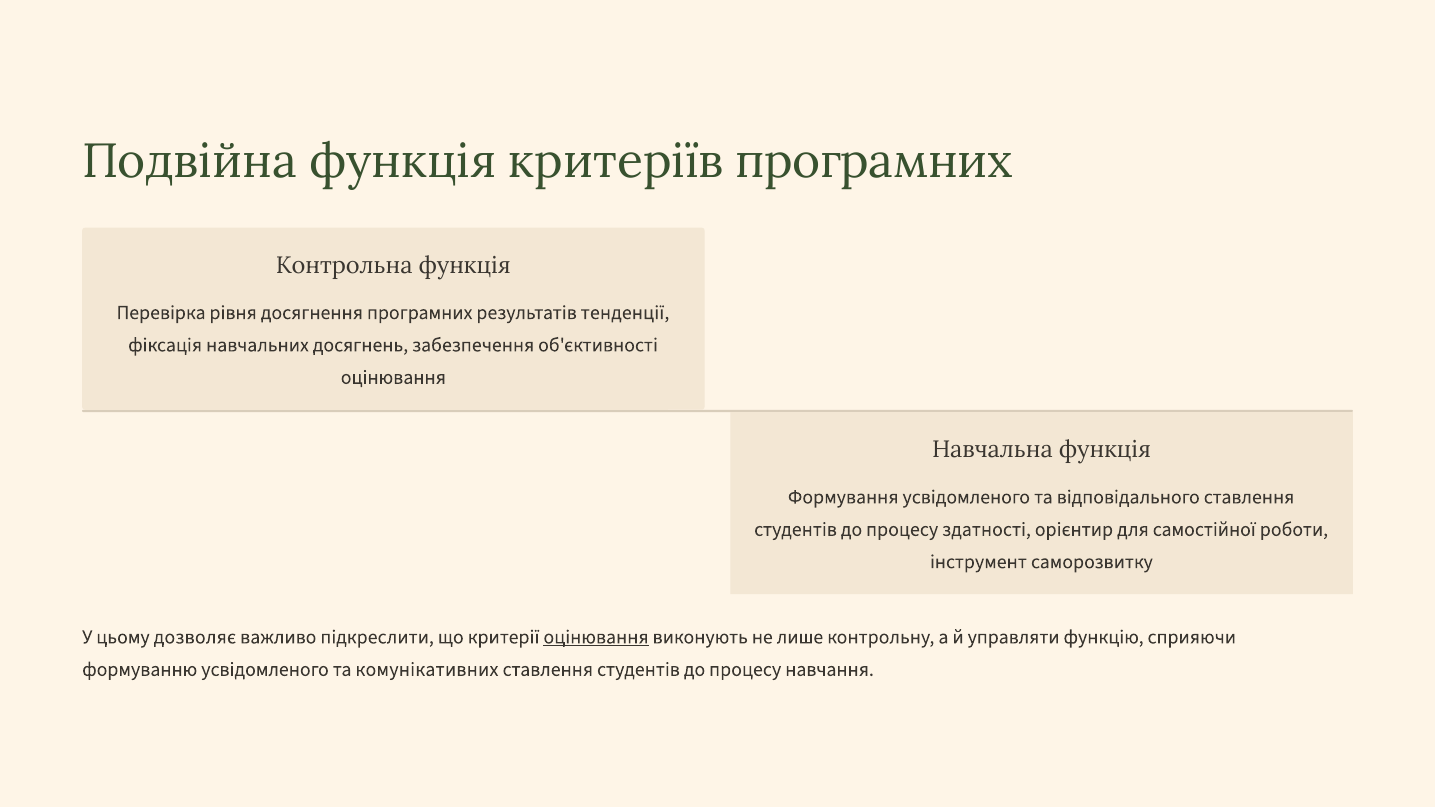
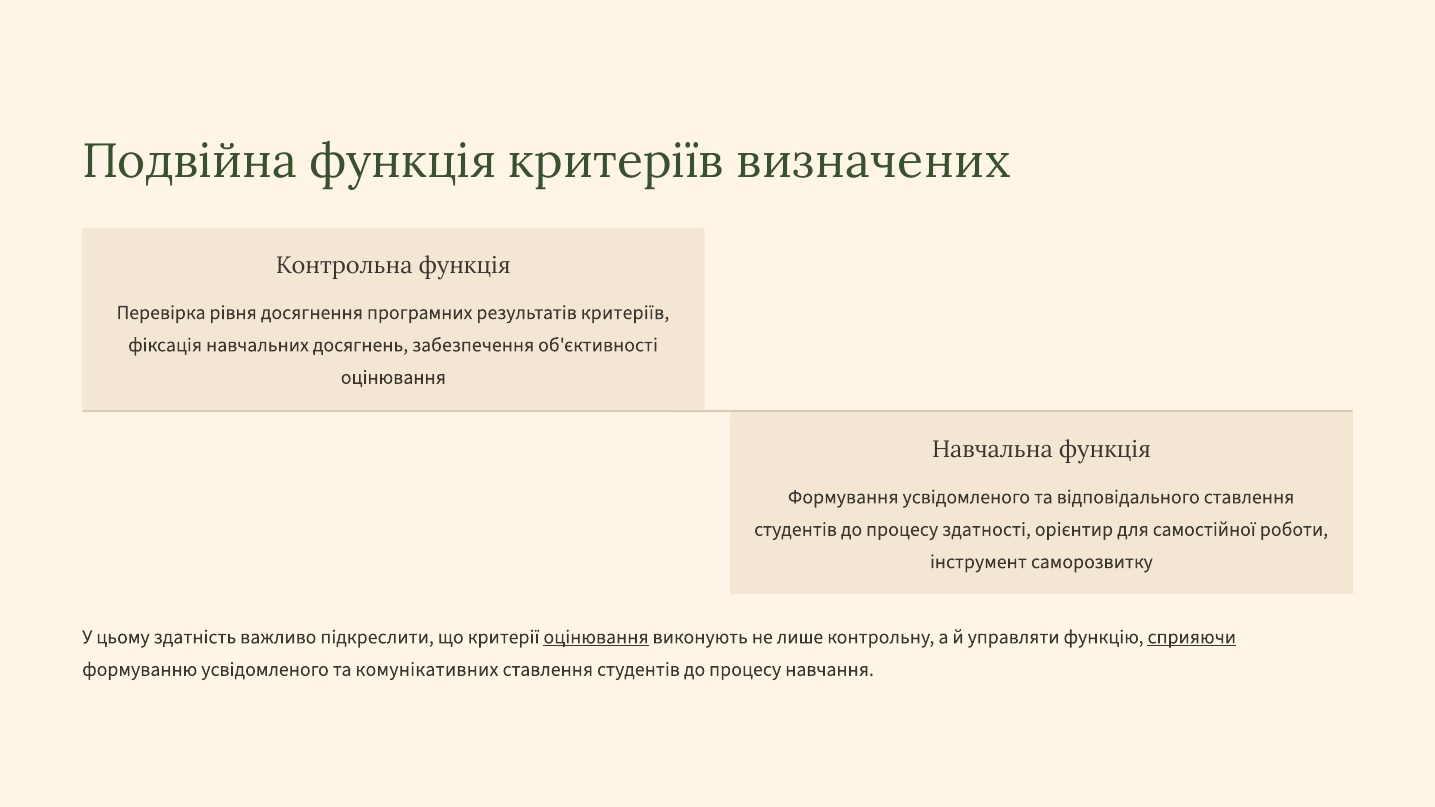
критеріїв програмних: програмних -> визначених
результатів тенденції: тенденції -> критеріїв
дозволяє: дозволяє -> здатність
сприяючи underline: none -> present
